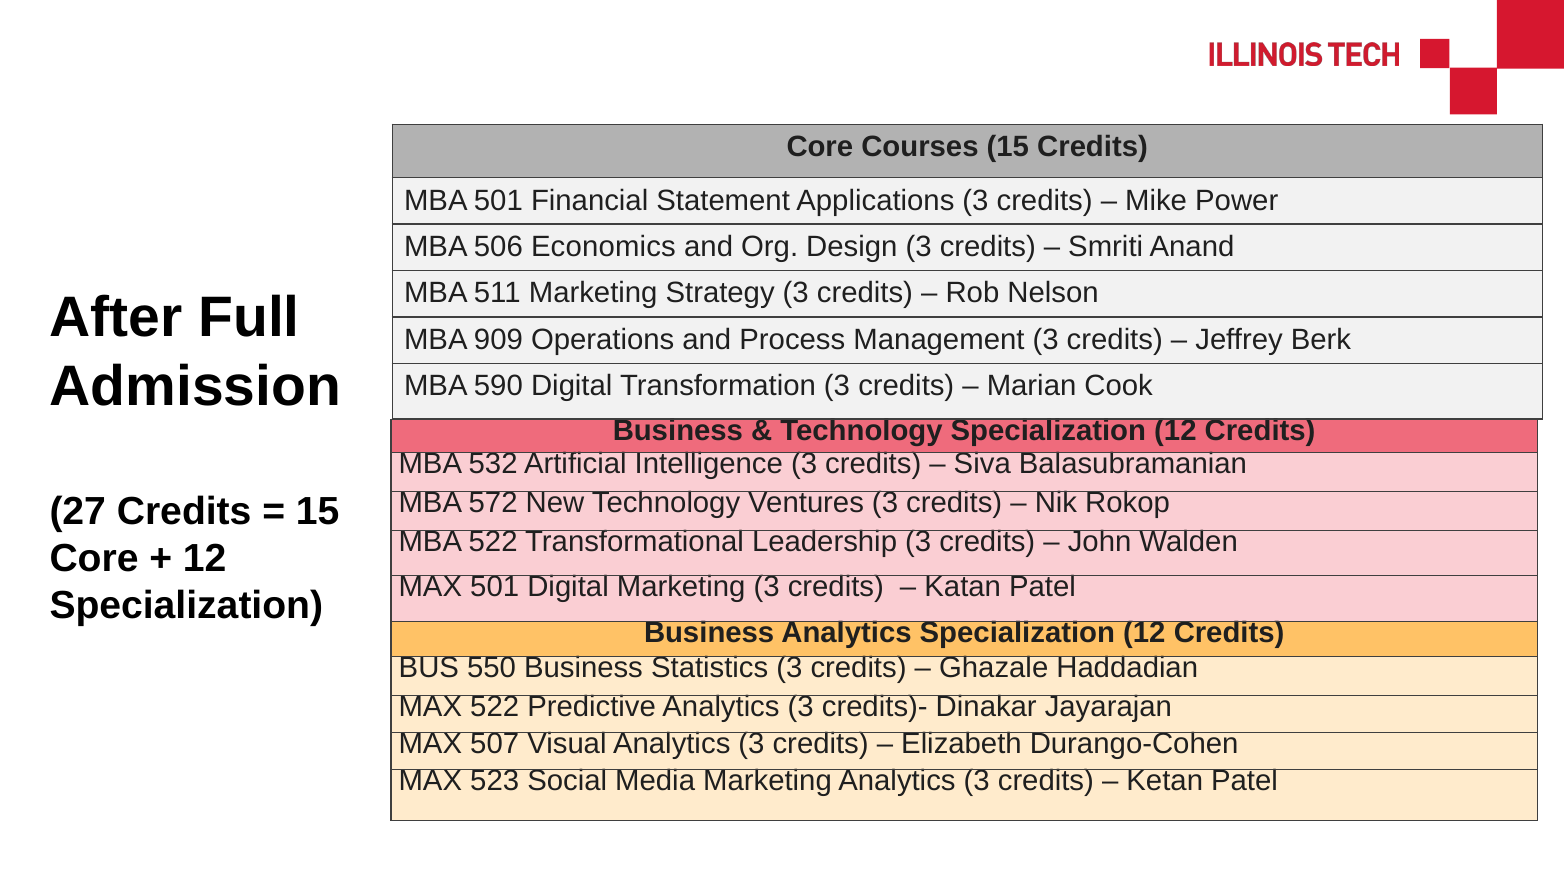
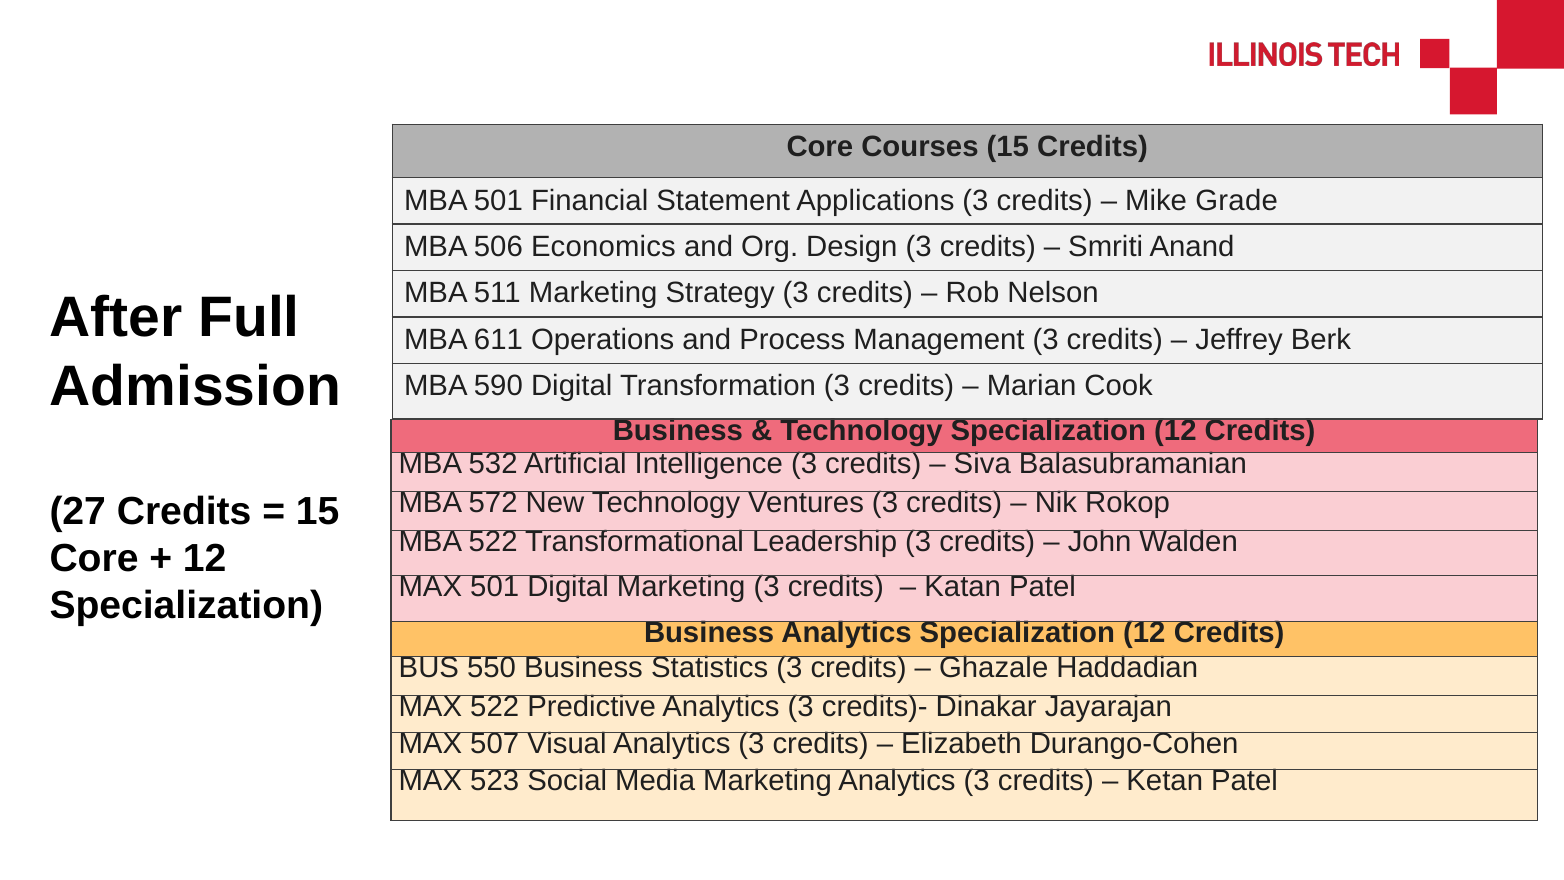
Power: Power -> Grade
909: 909 -> 611
